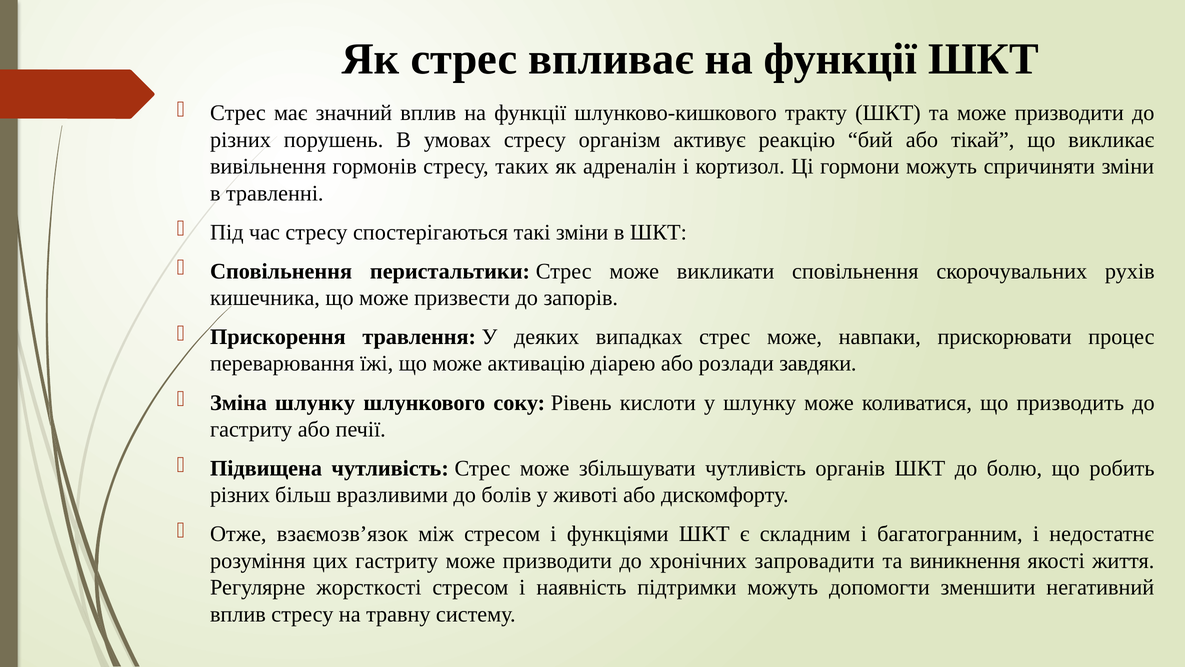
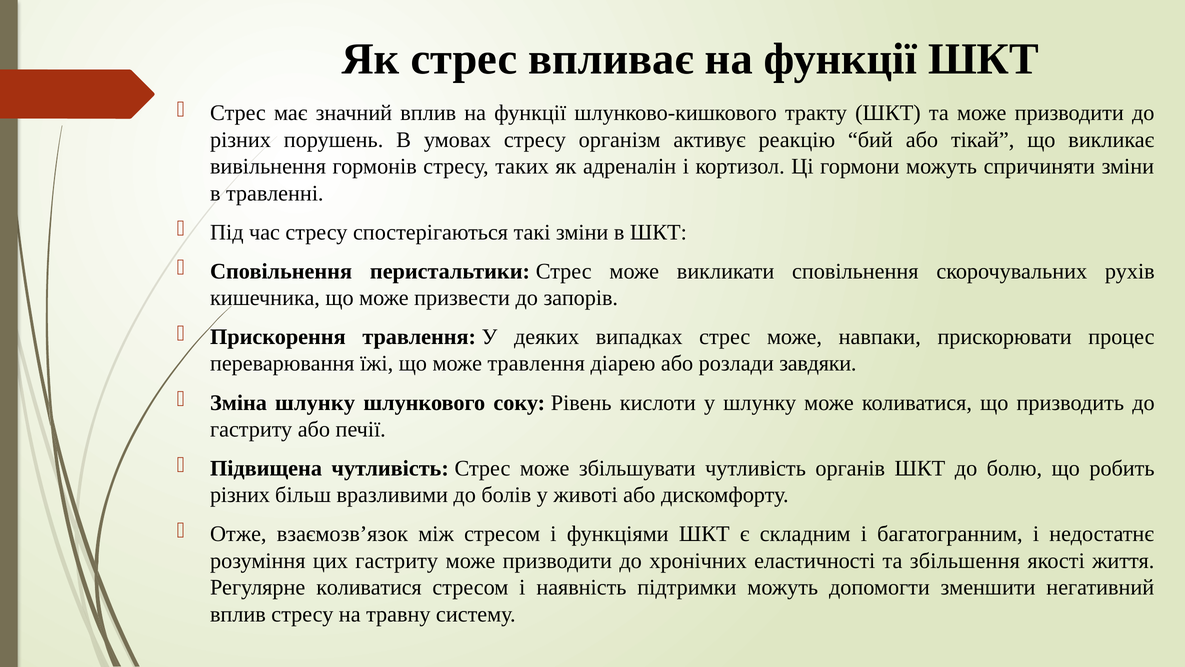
може активацію: активацію -> травлення
запровадити: запровадити -> еластичності
виникнення: виникнення -> збільшення
Регулярне жорсткості: жорсткості -> коливатися
